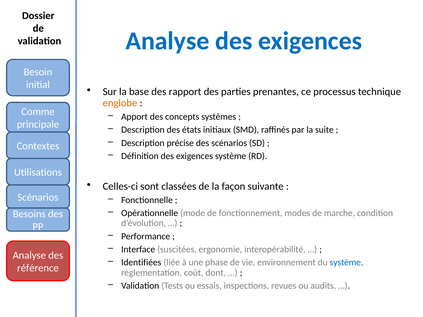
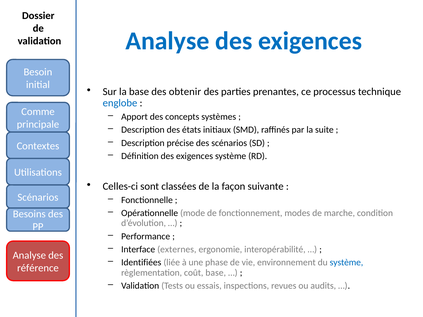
rapport: rapport -> obtenir
englobe colour: orange -> blue
suscitées: suscitées -> externes
coût dont: dont -> base
